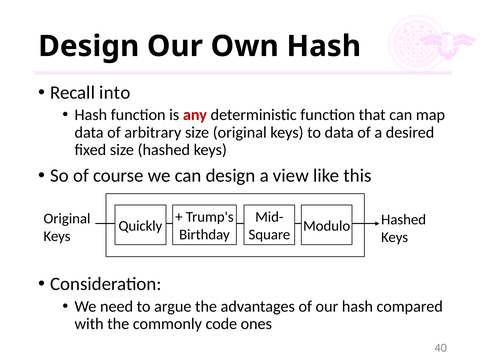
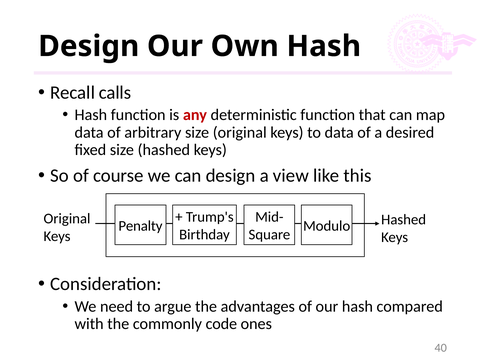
into: into -> calls
Quickly: Quickly -> Penalty
